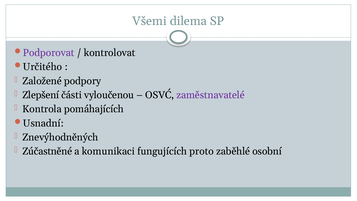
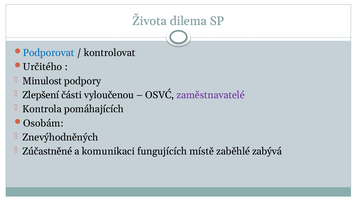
Všemi: Všemi -> Života
Podporovat colour: purple -> blue
Založené: Založené -> Minulost
Usnadní: Usnadní -> Osobám
proto: proto -> místě
osobní: osobní -> zabývá
